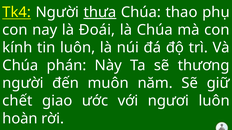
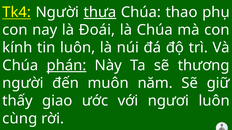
phán underline: none -> present
chết: chết -> thấy
hoàn: hoàn -> cùng
